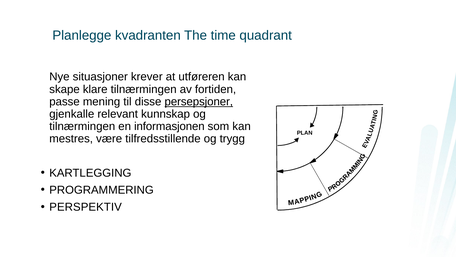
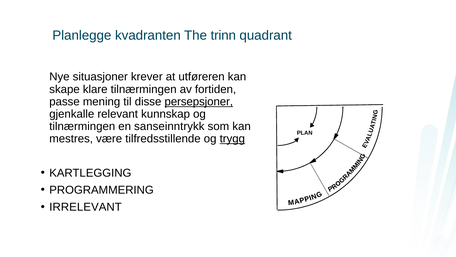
time: time -> trinn
informasjonen: informasjonen -> sanseinntrykk
trygg underline: none -> present
PERSPEKTIV: PERSPEKTIV -> IRRELEVANT
